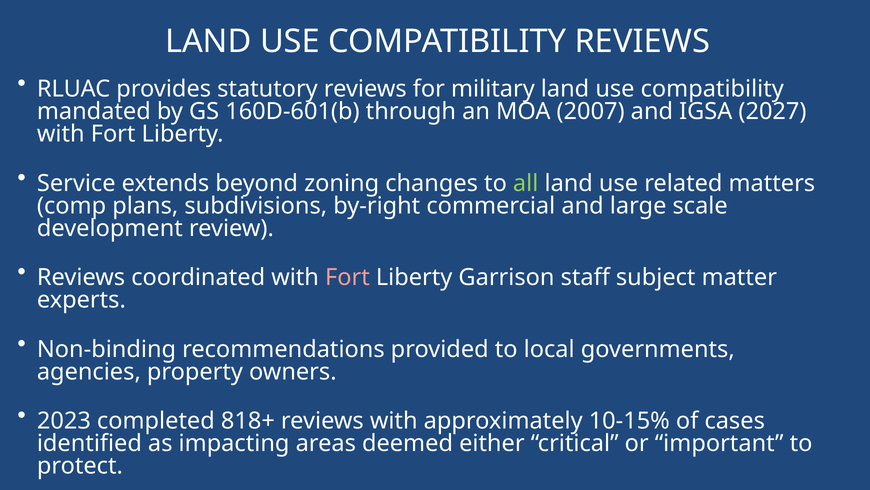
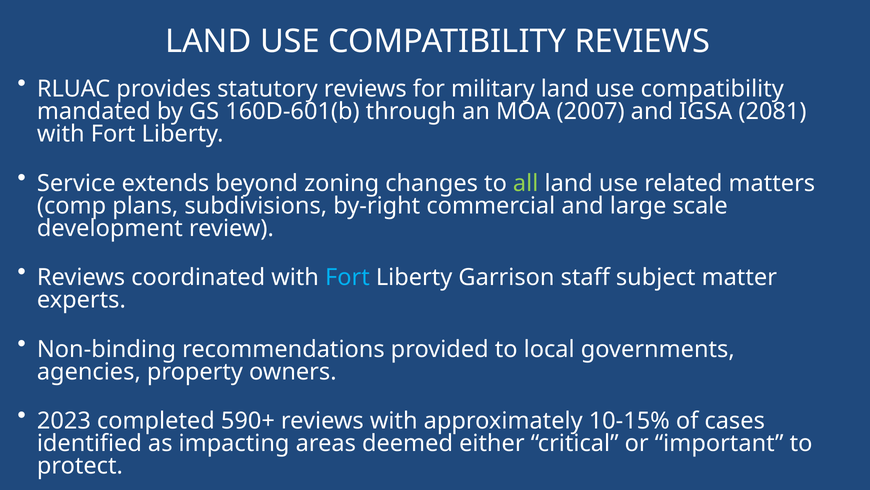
2027: 2027 -> 2081
Fort at (347, 277) colour: pink -> light blue
818+: 818+ -> 590+
